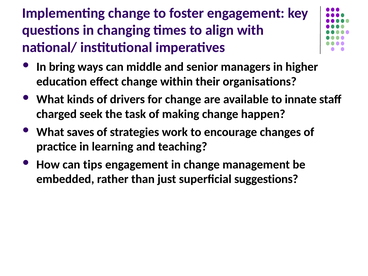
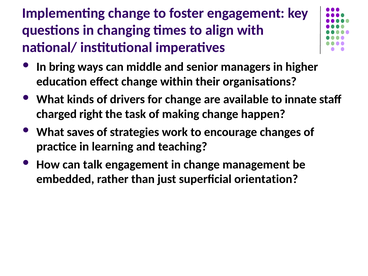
seek: seek -> right
tips: tips -> talk
suggestions: suggestions -> orientation
